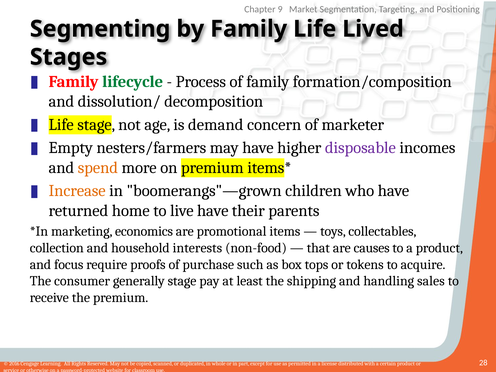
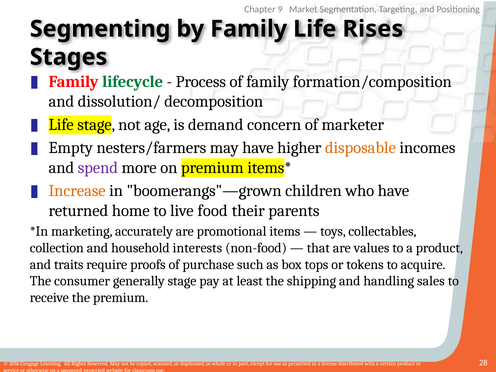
Lived: Lived -> Rises
disposable colour: purple -> orange
spend colour: orange -> purple
live have: have -> food
economics: economics -> accurately
causes: causes -> values
focus: focus -> traits
